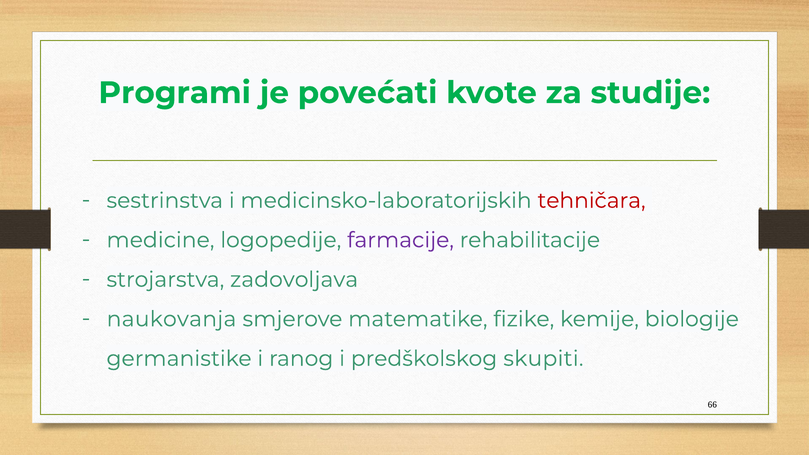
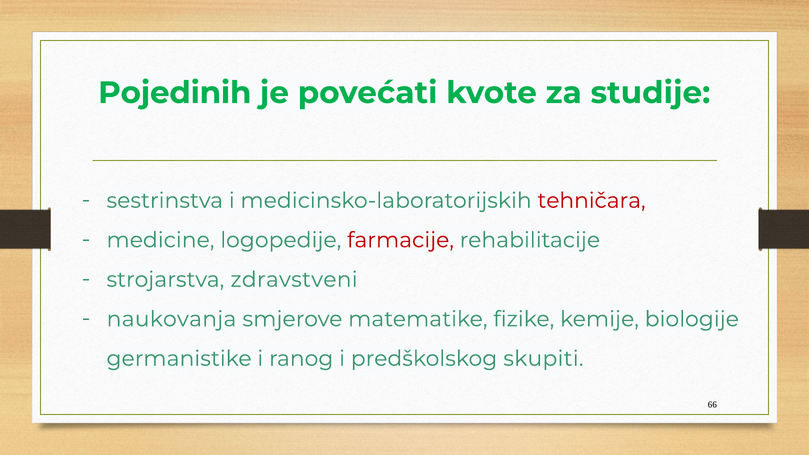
Programi: Programi -> Pojedinih
farmacije colour: purple -> red
zadovoljava: zadovoljava -> zdravstveni
